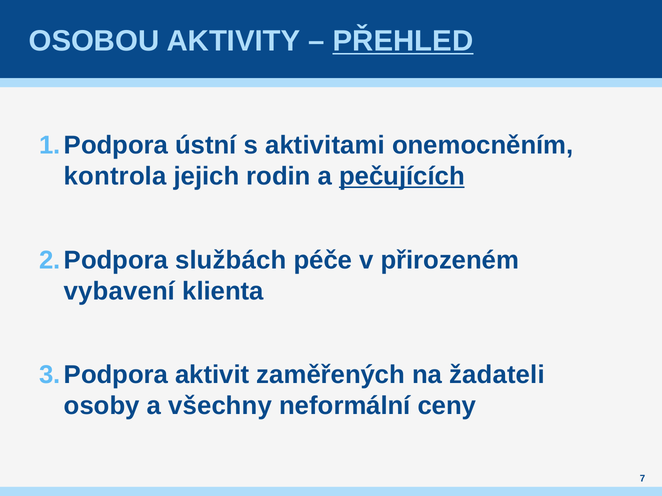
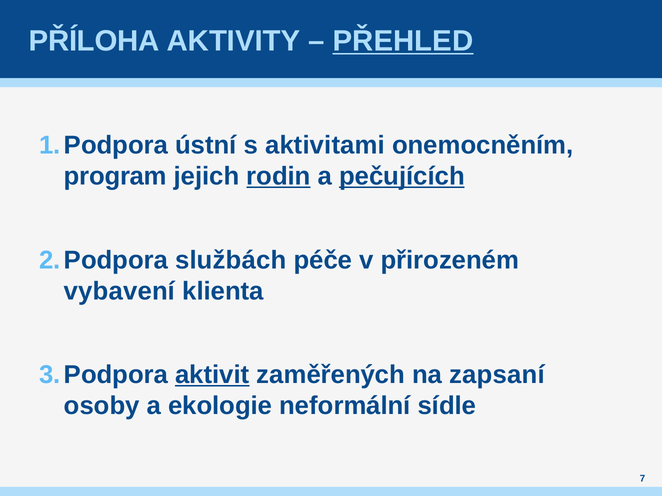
OSOBOU: OSOBOU -> PŘÍLOHA
kontrola: kontrola -> program
rodin underline: none -> present
aktivit underline: none -> present
žadateli: žadateli -> zapsaní
všechny: všechny -> ekologie
ceny: ceny -> sídle
